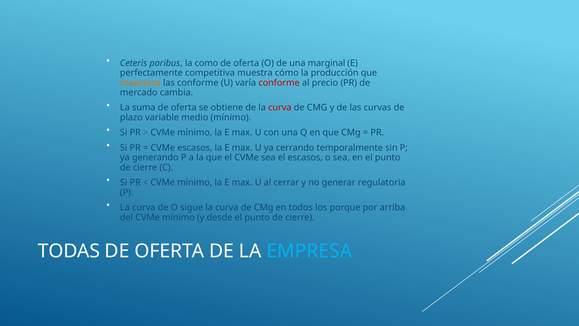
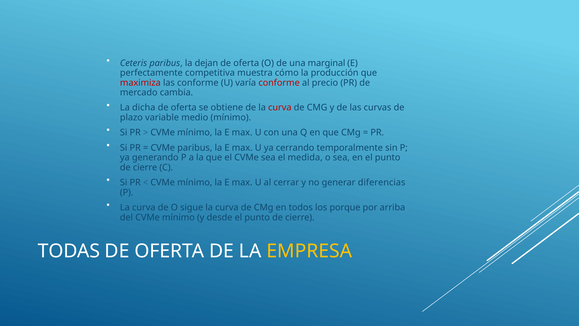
como: como -> dejan
maximiza colour: orange -> red
suma: suma -> dicha
CVMe escasos: escasos -> paribus
el escasos: escasos -> medida
regulatoria: regulatoria -> diferencias
EMPRESA colour: light blue -> yellow
